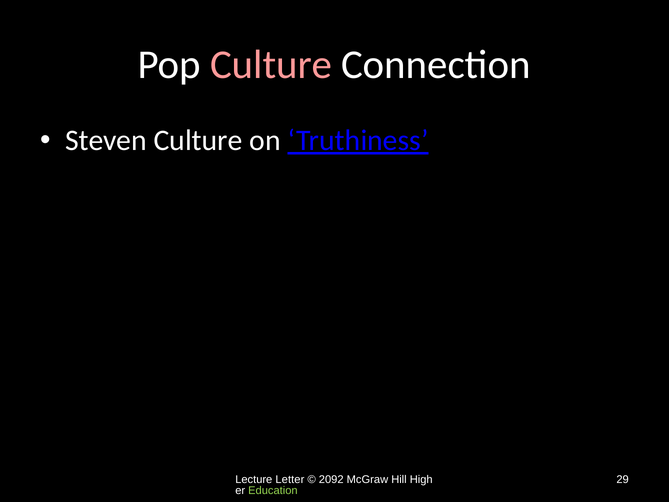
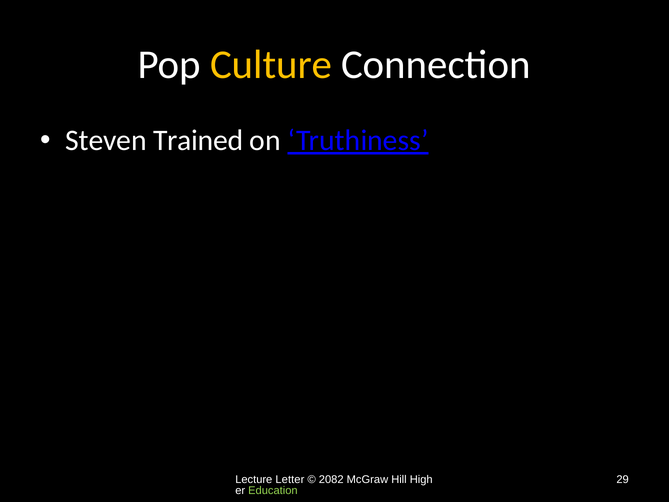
Culture at (271, 65) colour: pink -> yellow
Steven Culture: Culture -> Trained
2092: 2092 -> 2082
